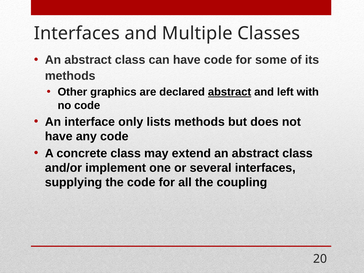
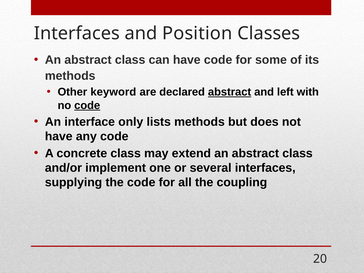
Multiple: Multiple -> Position
graphics: graphics -> keyword
code at (87, 105) underline: none -> present
